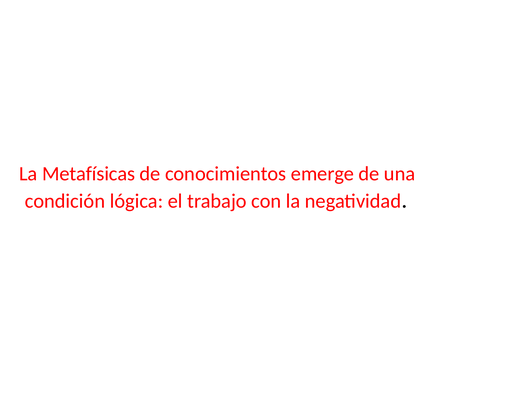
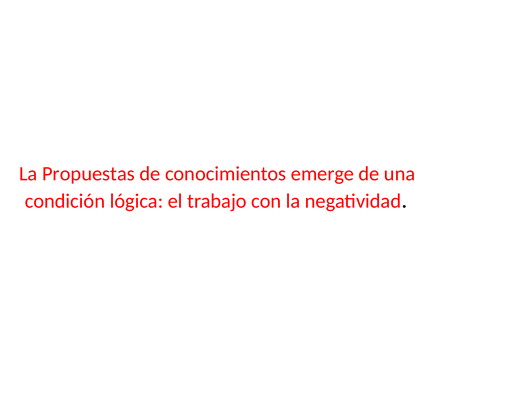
Metafísicas: Metafísicas -> Propuestas
